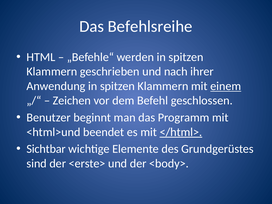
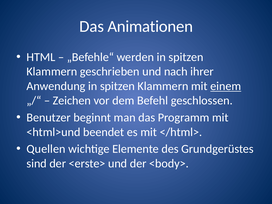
Befehlsreihe: Befehlsreihe -> Animationen
</html> underline: present -> none
Sichtbar: Sichtbar -> Quellen
